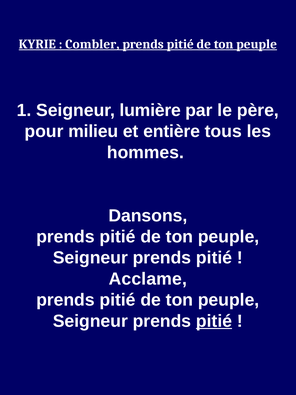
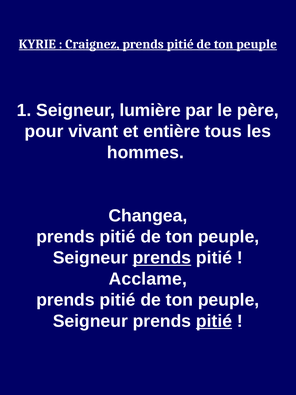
Combler: Combler -> Craignez
milieu: milieu -> vivant
Dansons: Dansons -> Changea
prends at (162, 258) underline: none -> present
